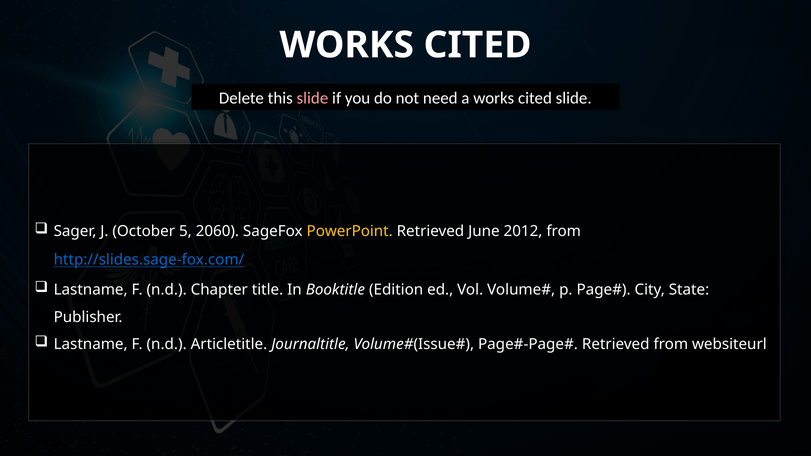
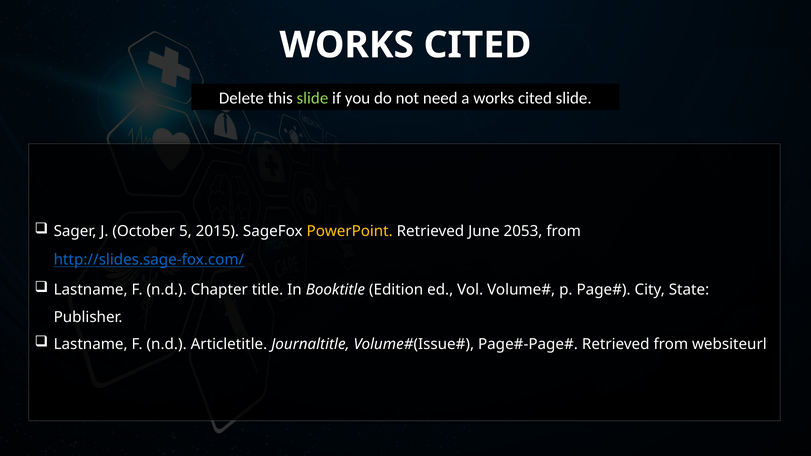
slide at (312, 98) colour: pink -> light green
2060: 2060 -> 2015
2012: 2012 -> 2053
